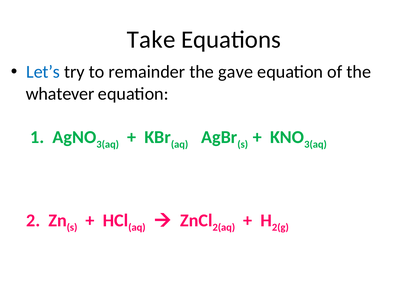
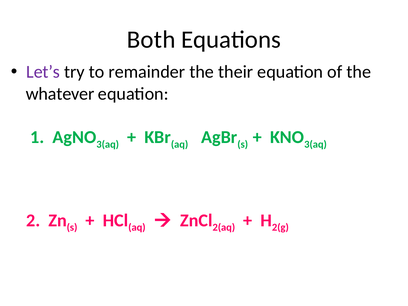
Take: Take -> Both
Let’s colour: blue -> purple
gave: gave -> their
